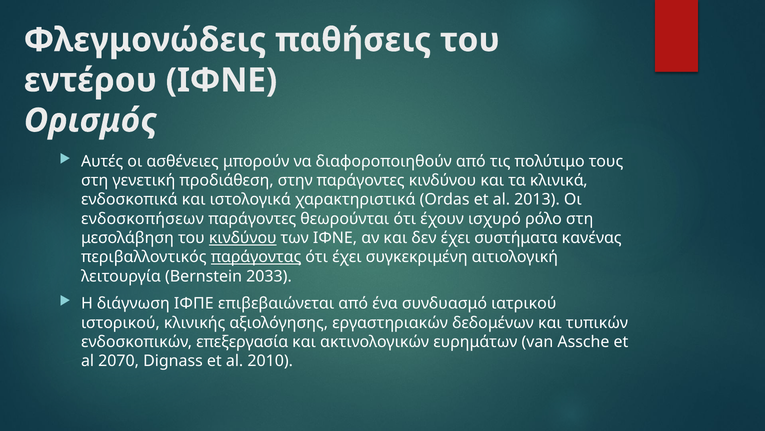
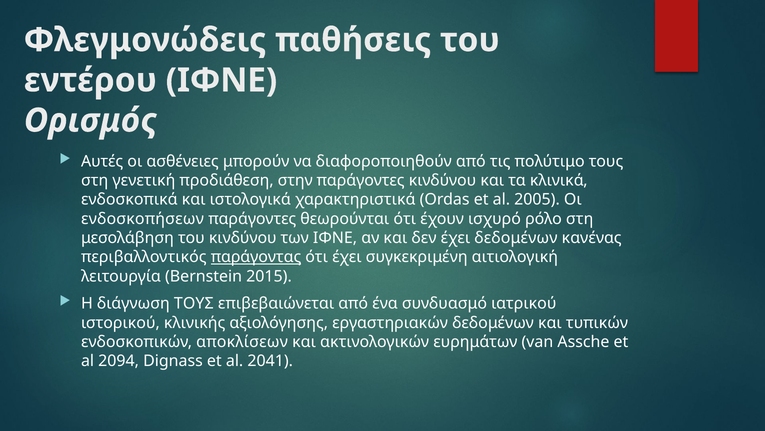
2013: 2013 -> 2005
κινδύνου at (243, 238) underline: present -> none
έχει συστήματα: συστήματα -> δεδομένων
2033: 2033 -> 2015
διάγνωση ΙΦΠΕ: ΙΦΠΕ -> ΤΟΥΣ
επεξεργασία: επεξεργασία -> αποκλίσεων
2070: 2070 -> 2094
2010: 2010 -> 2041
